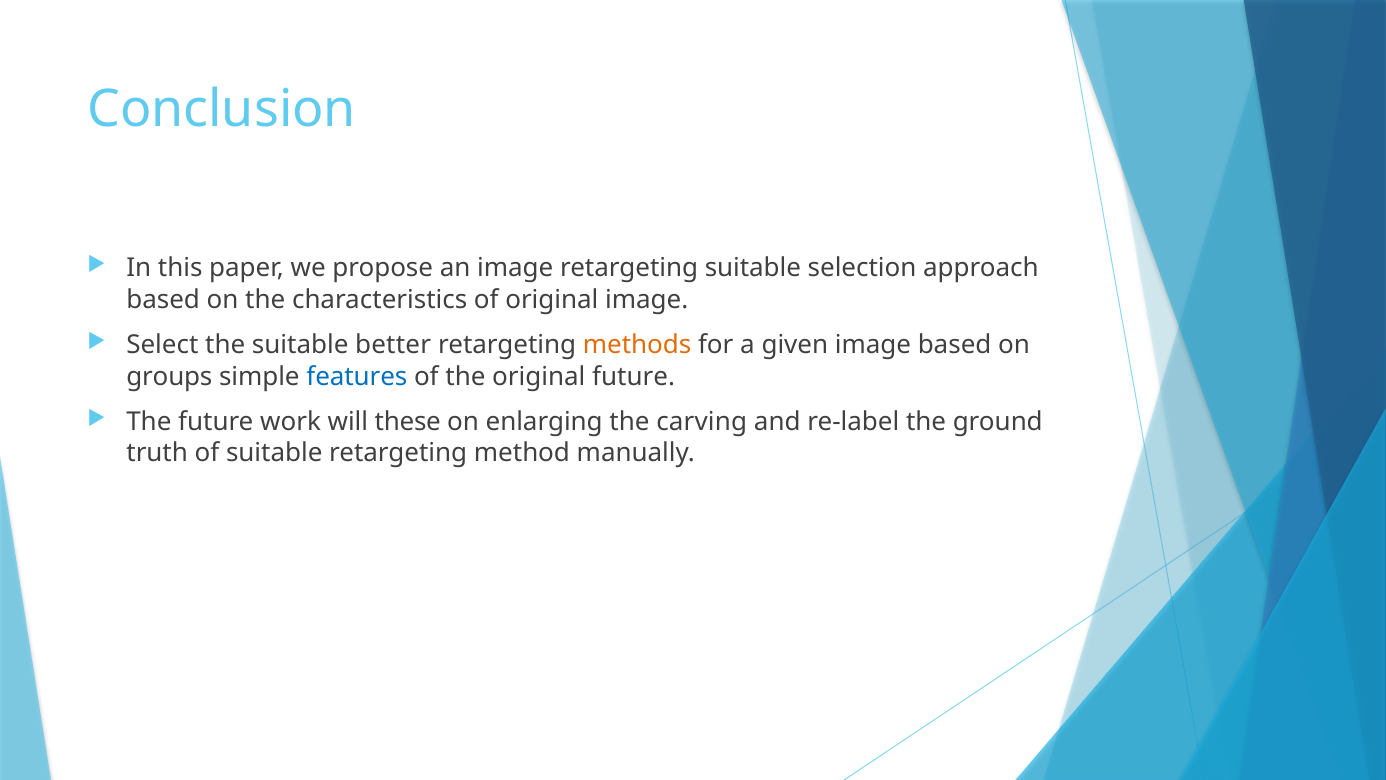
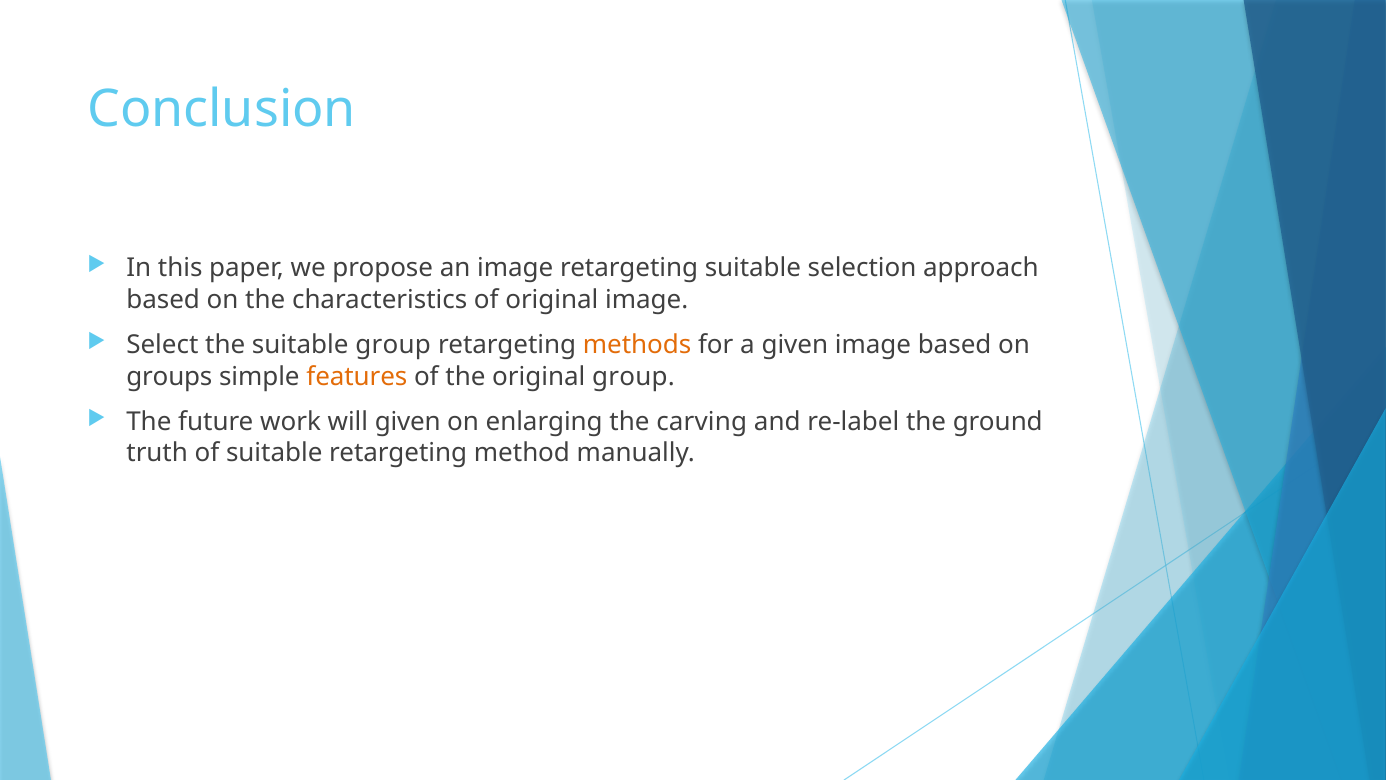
suitable better: better -> group
features colour: blue -> orange
original future: future -> group
will these: these -> given
